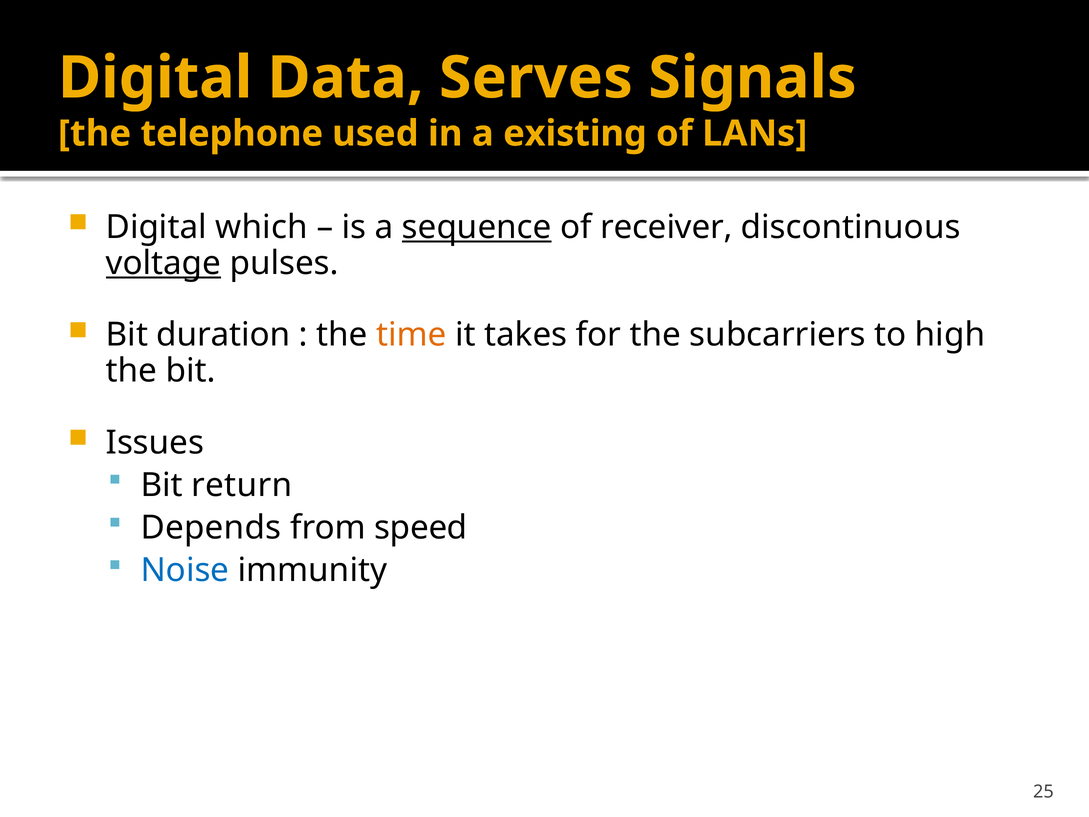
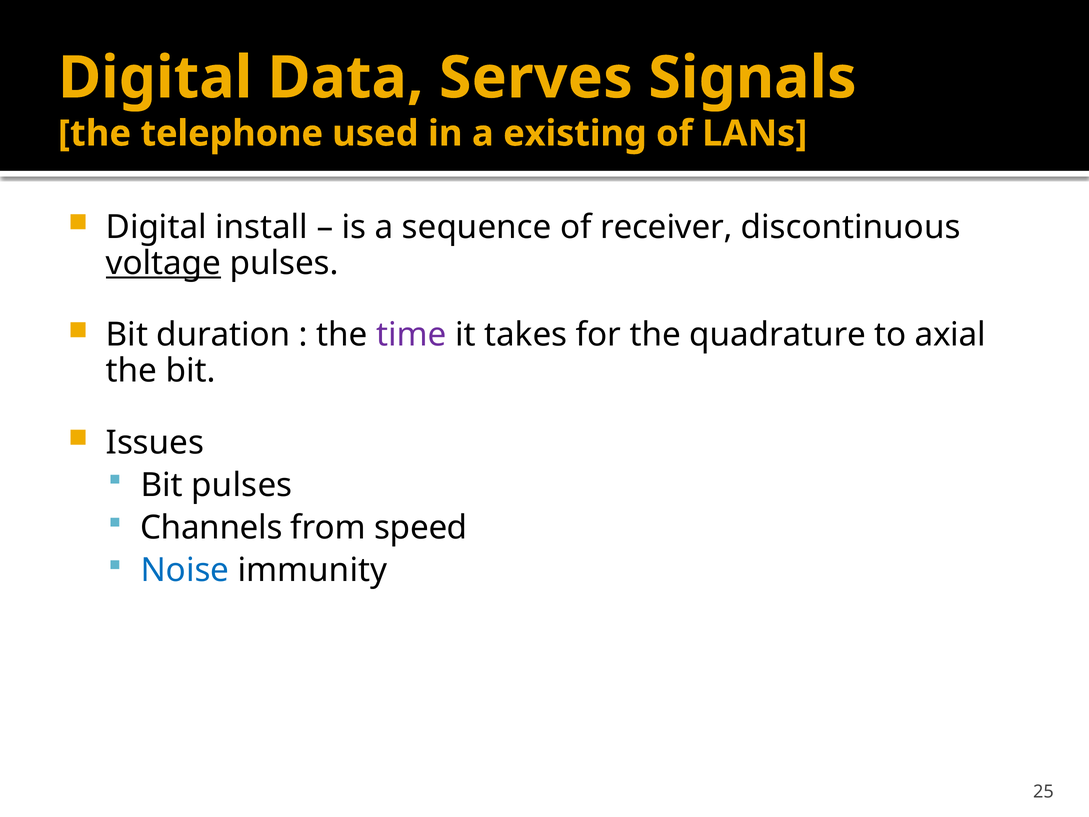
which: which -> install
sequence underline: present -> none
time colour: orange -> purple
subcarriers: subcarriers -> quadrature
high: high -> axial
Bit return: return -> pulses
Depends: Depends -> Channels
